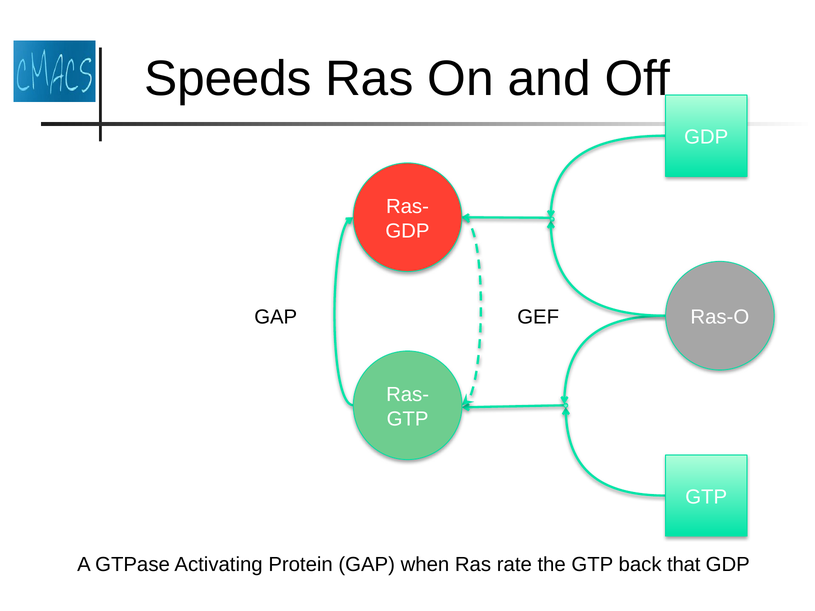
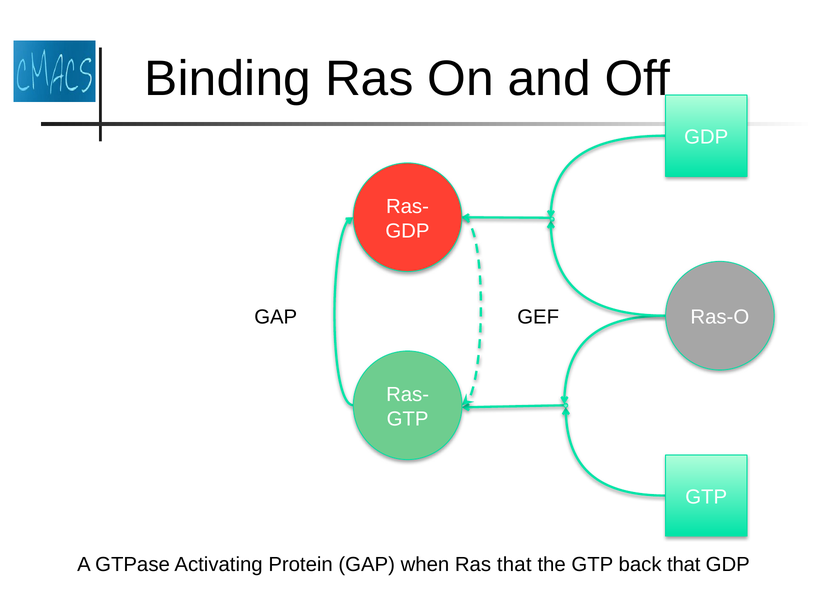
Speeds: Speeds -> Binding
Ras rate: rate -> that
